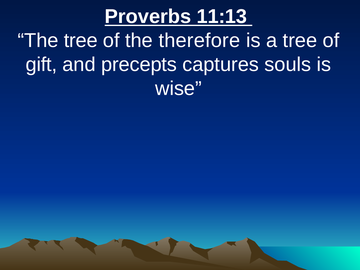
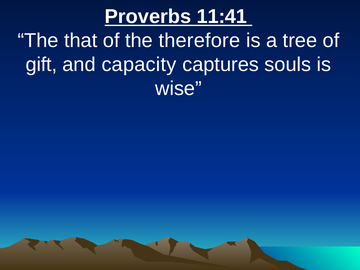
11:13: 11:13 -> 11:41
The tree: tree -> that
precepts: precepts -> capacity
